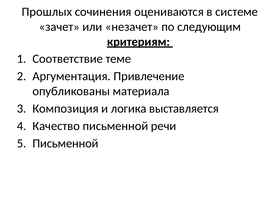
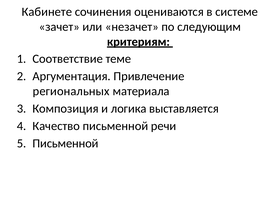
Прошлых: Прошлых -> Кабинете
опубликованы: опубликованы -> региональных
